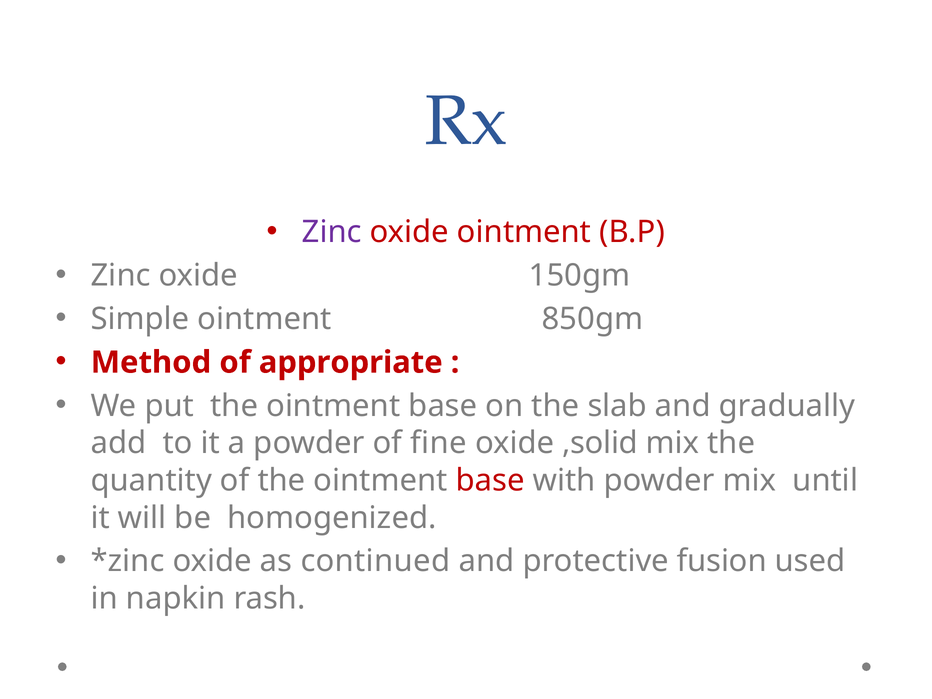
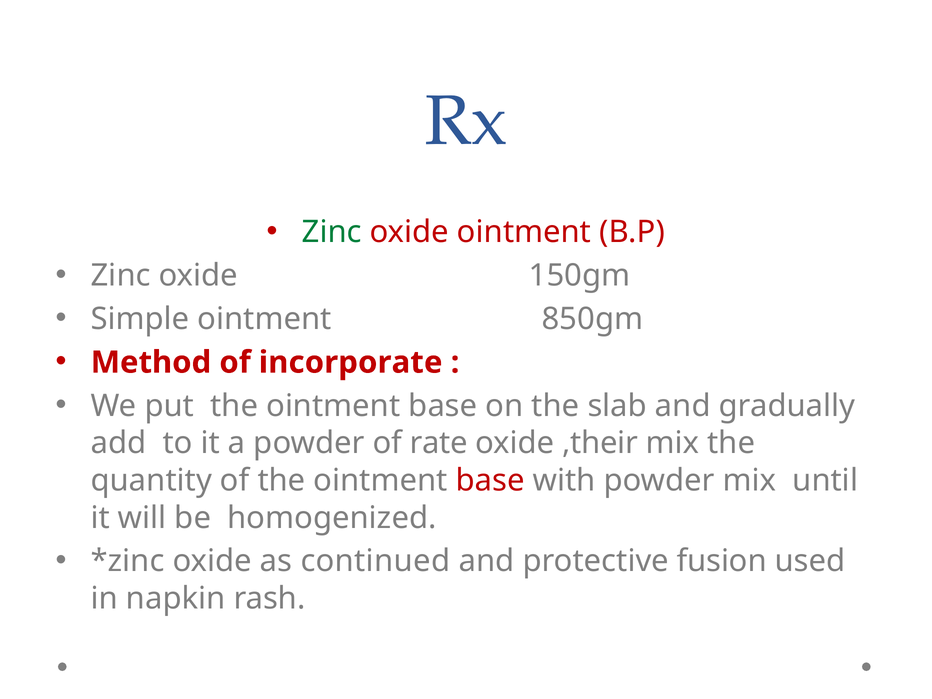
Zinc at (332, 232) colour: purple -> green
appropriate: appropriate -> incorporate
fine: fine -> rate
,solid: ,solid -> ,their
